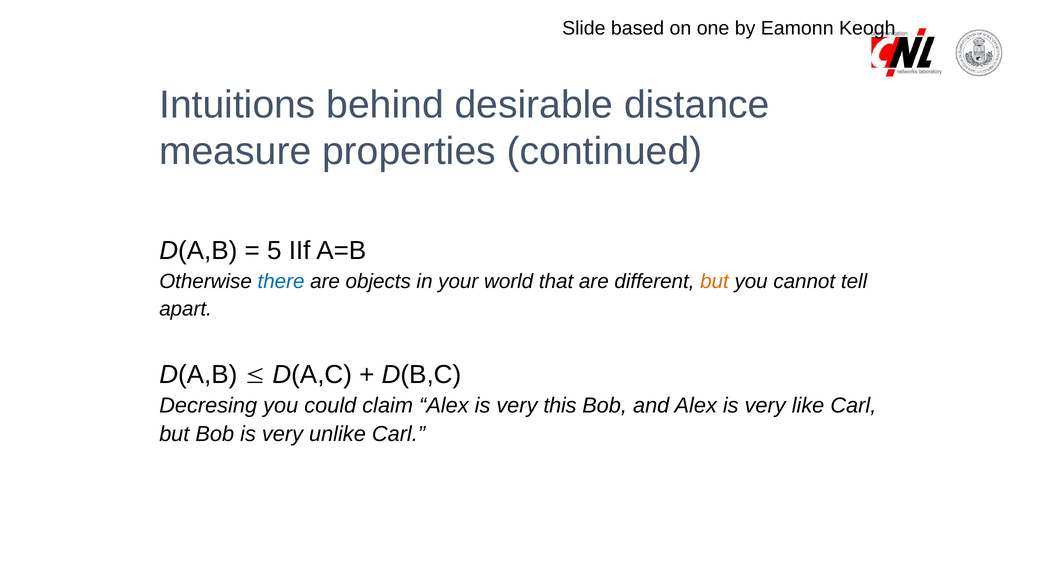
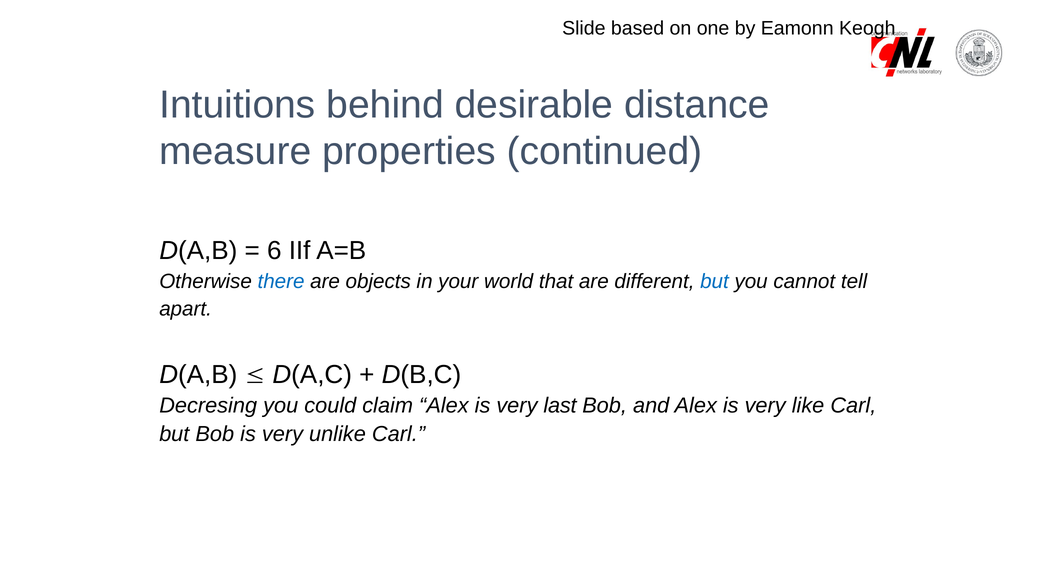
5: 5 -> 6
but at (714, 282) colour: orange -> blue
this: this -> last
